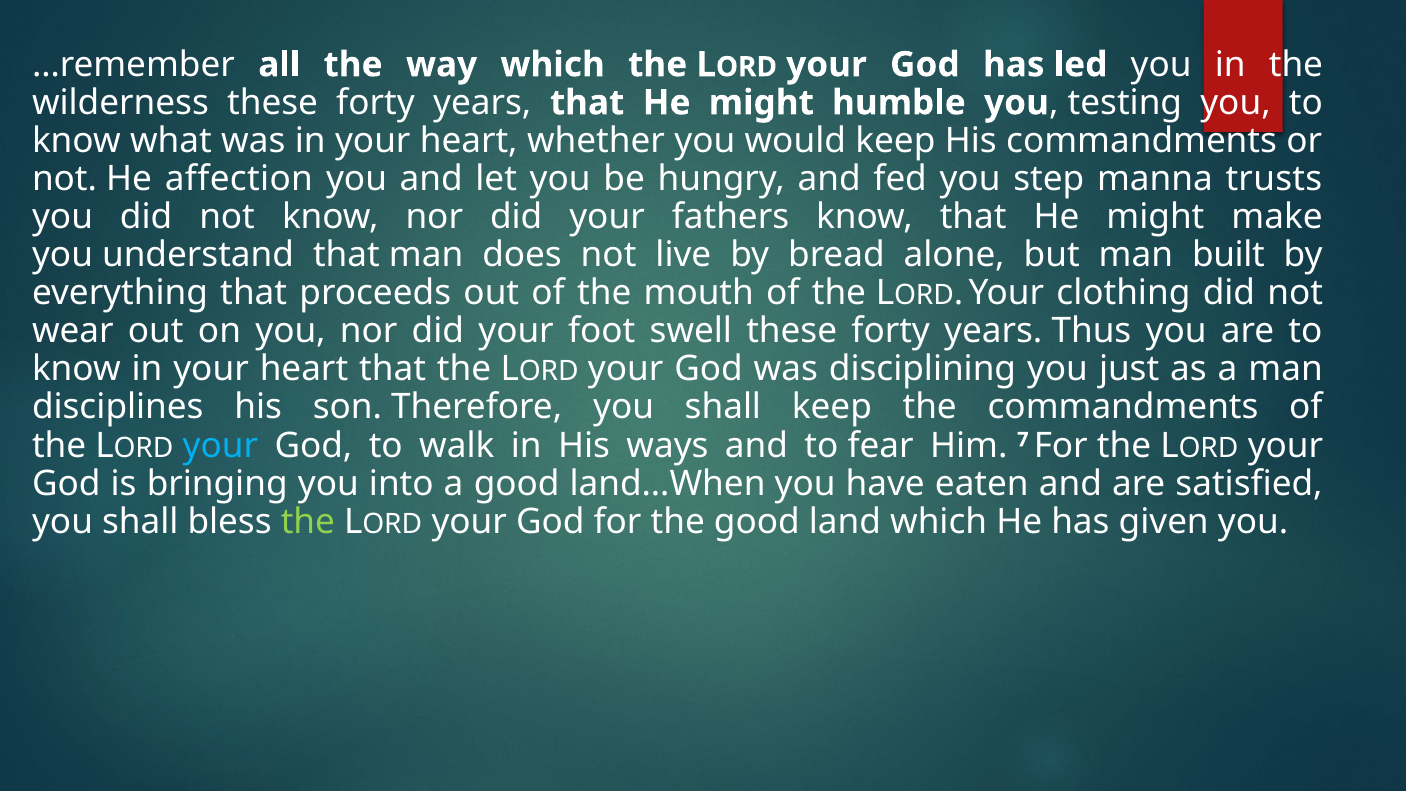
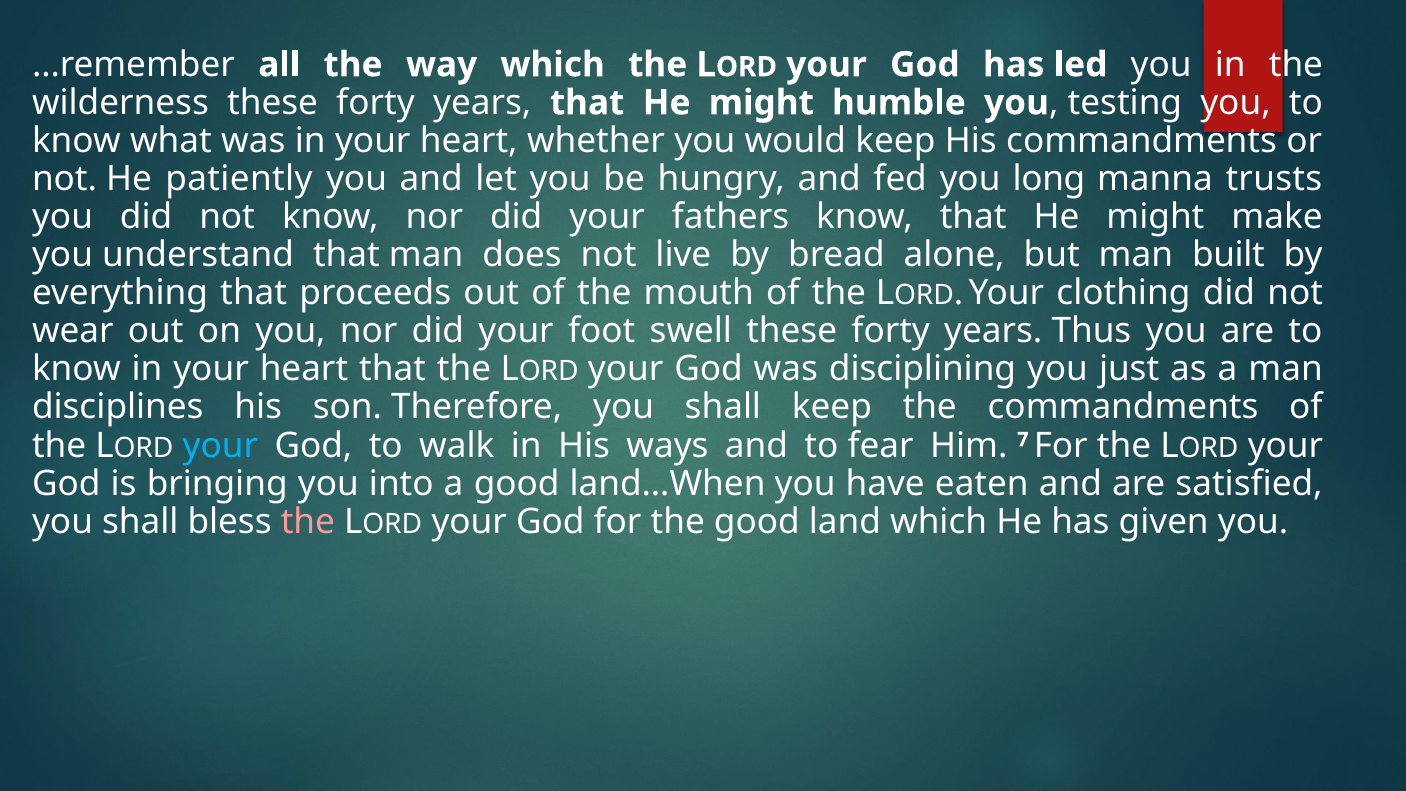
affection: affection -> patiently
step: step -> long
the at (308, 521) colour: light green -> pink
